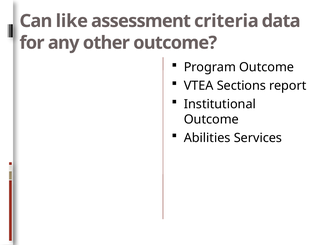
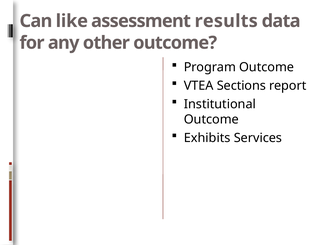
criteria: criteria -> results
Abilities: Abilities -> Exhibits
